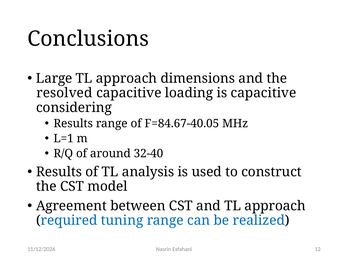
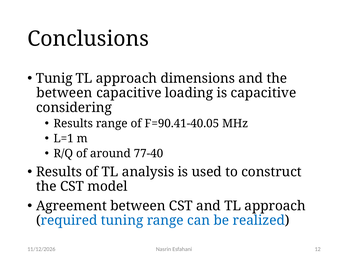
Large: Large -> Tunig
resolved at (64, 93): resolved -> between
F=84.67-40.05: F=84.67-40.05 -> F=90.41-40.05
32-40: 32-40 -> 77-40
